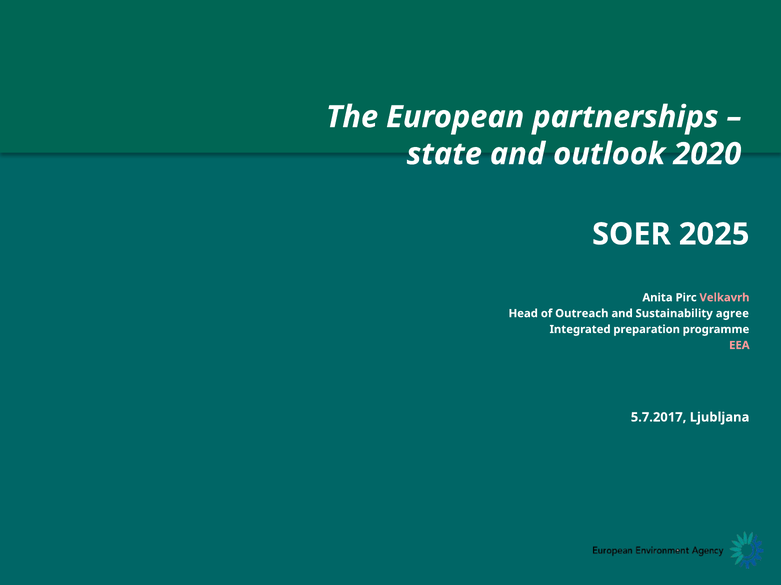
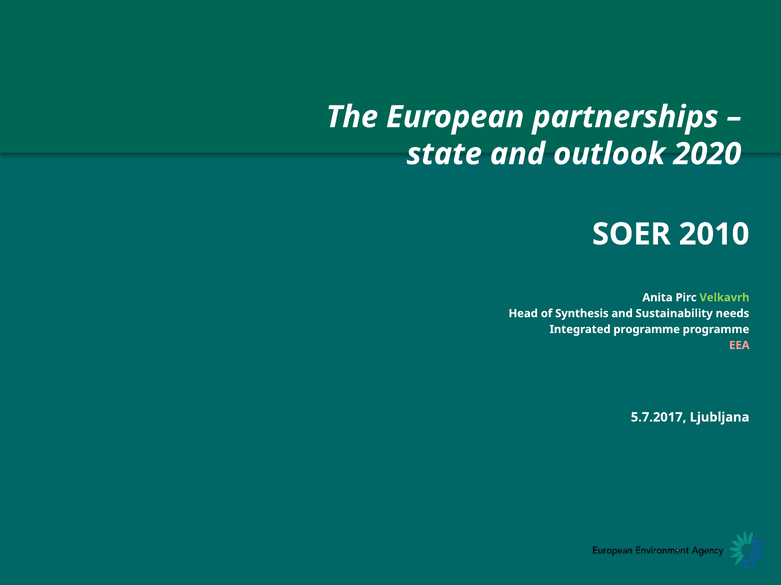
2025: 2025 -> 2010
Velkavrh colour: pink -> light green
Outreach: Outreach -> Synthesis
agree: agree -> needs
Integrated preparation: preparation -> programme
